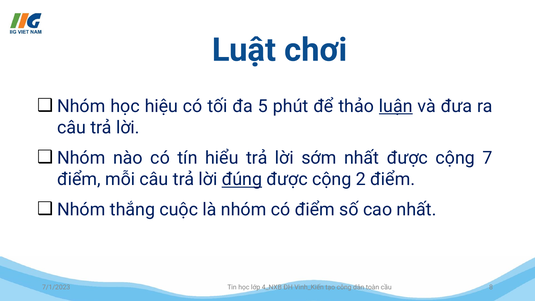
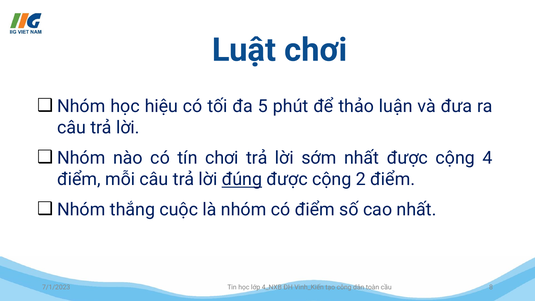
luận underline: present -> none
tín hiểu: hiểu -> chơi
7: 7 -> 4
